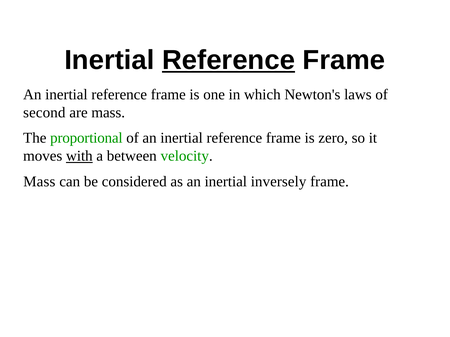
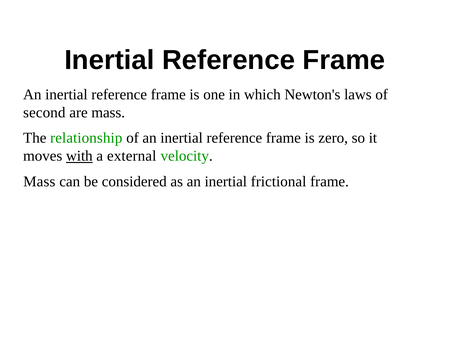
Reference at (229, 60) underline: present -> none
proportional: proportional -> relationship
between: between -> external
inversely: inversely -> frictional
